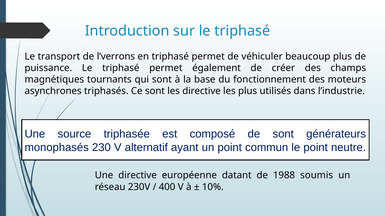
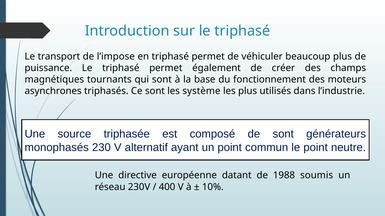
l’verrons: l’verrons -> l’impose
les directive: directive -> système
